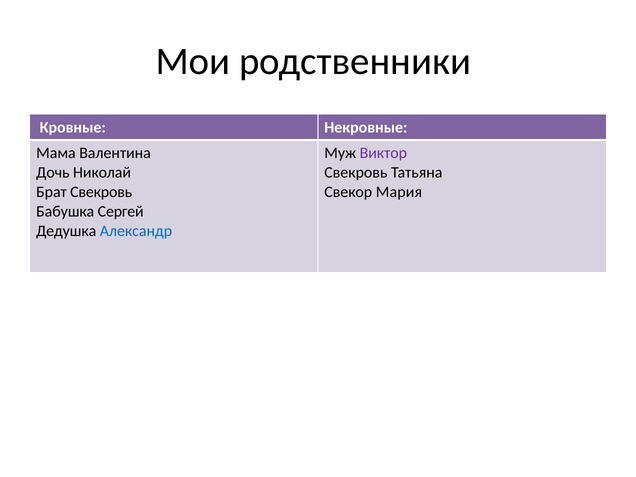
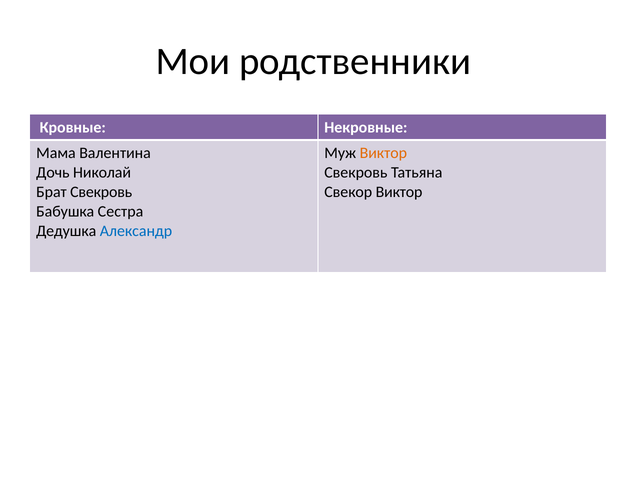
Виктор at (383, 153) colour: purple -> orange
Свекор Мария: Мария -> Виктор
Сергей: Сергей -> Сестра
